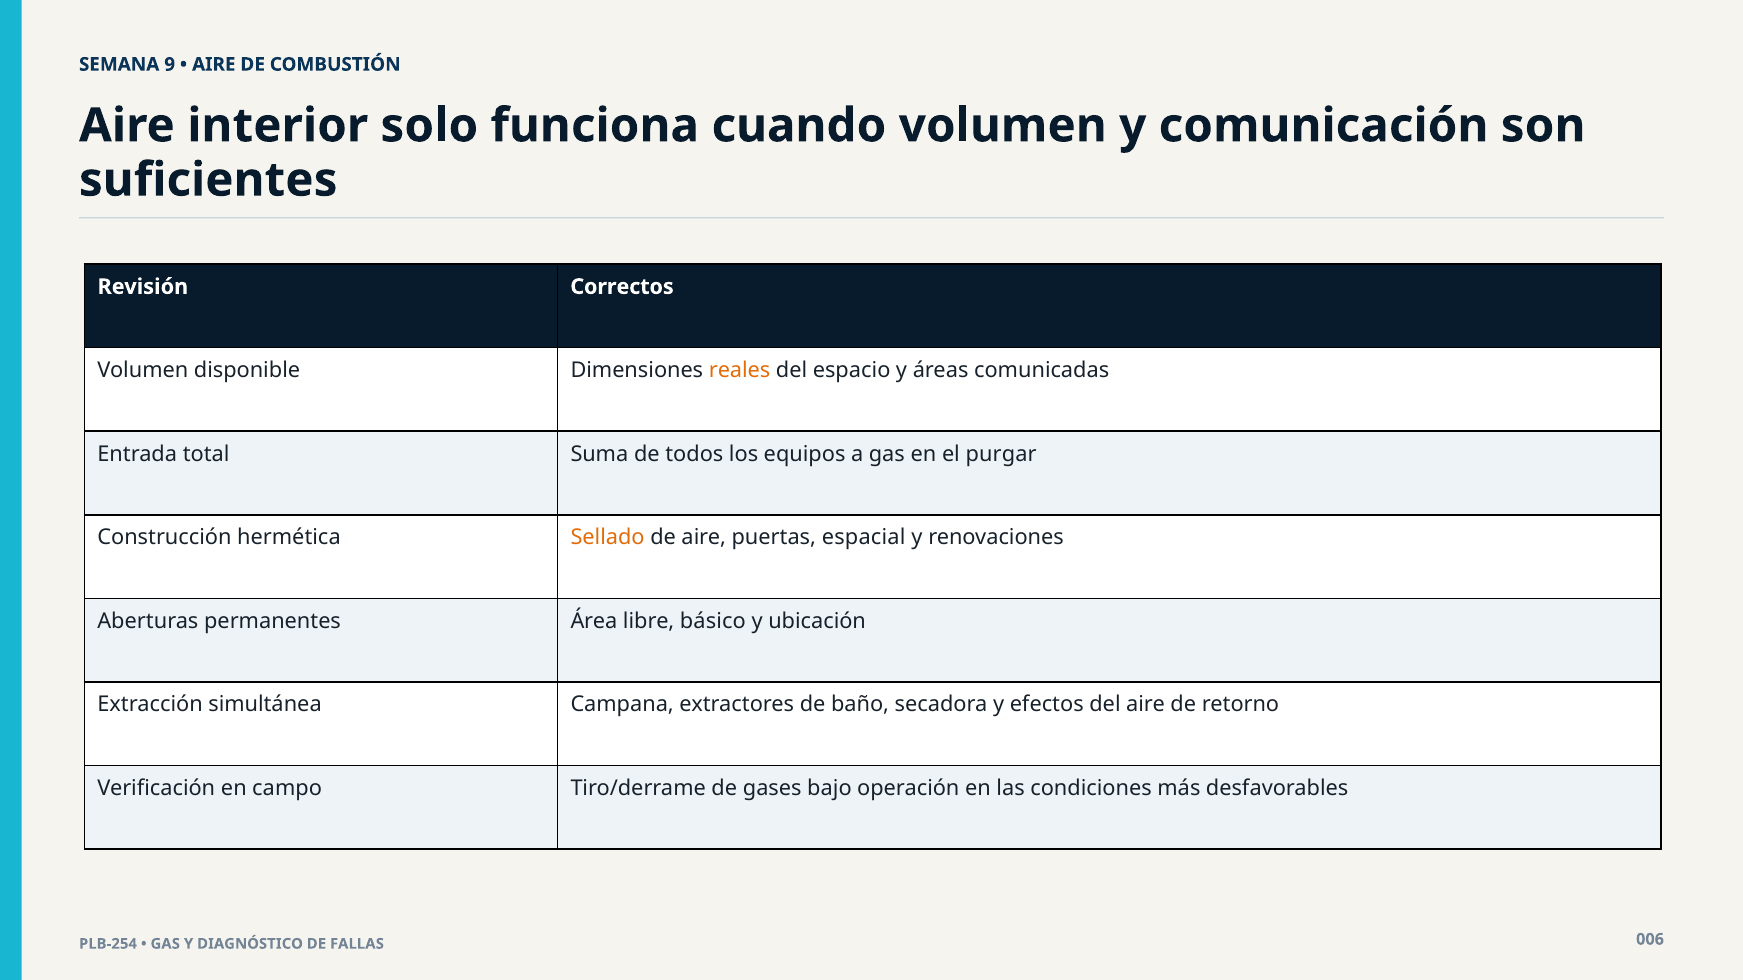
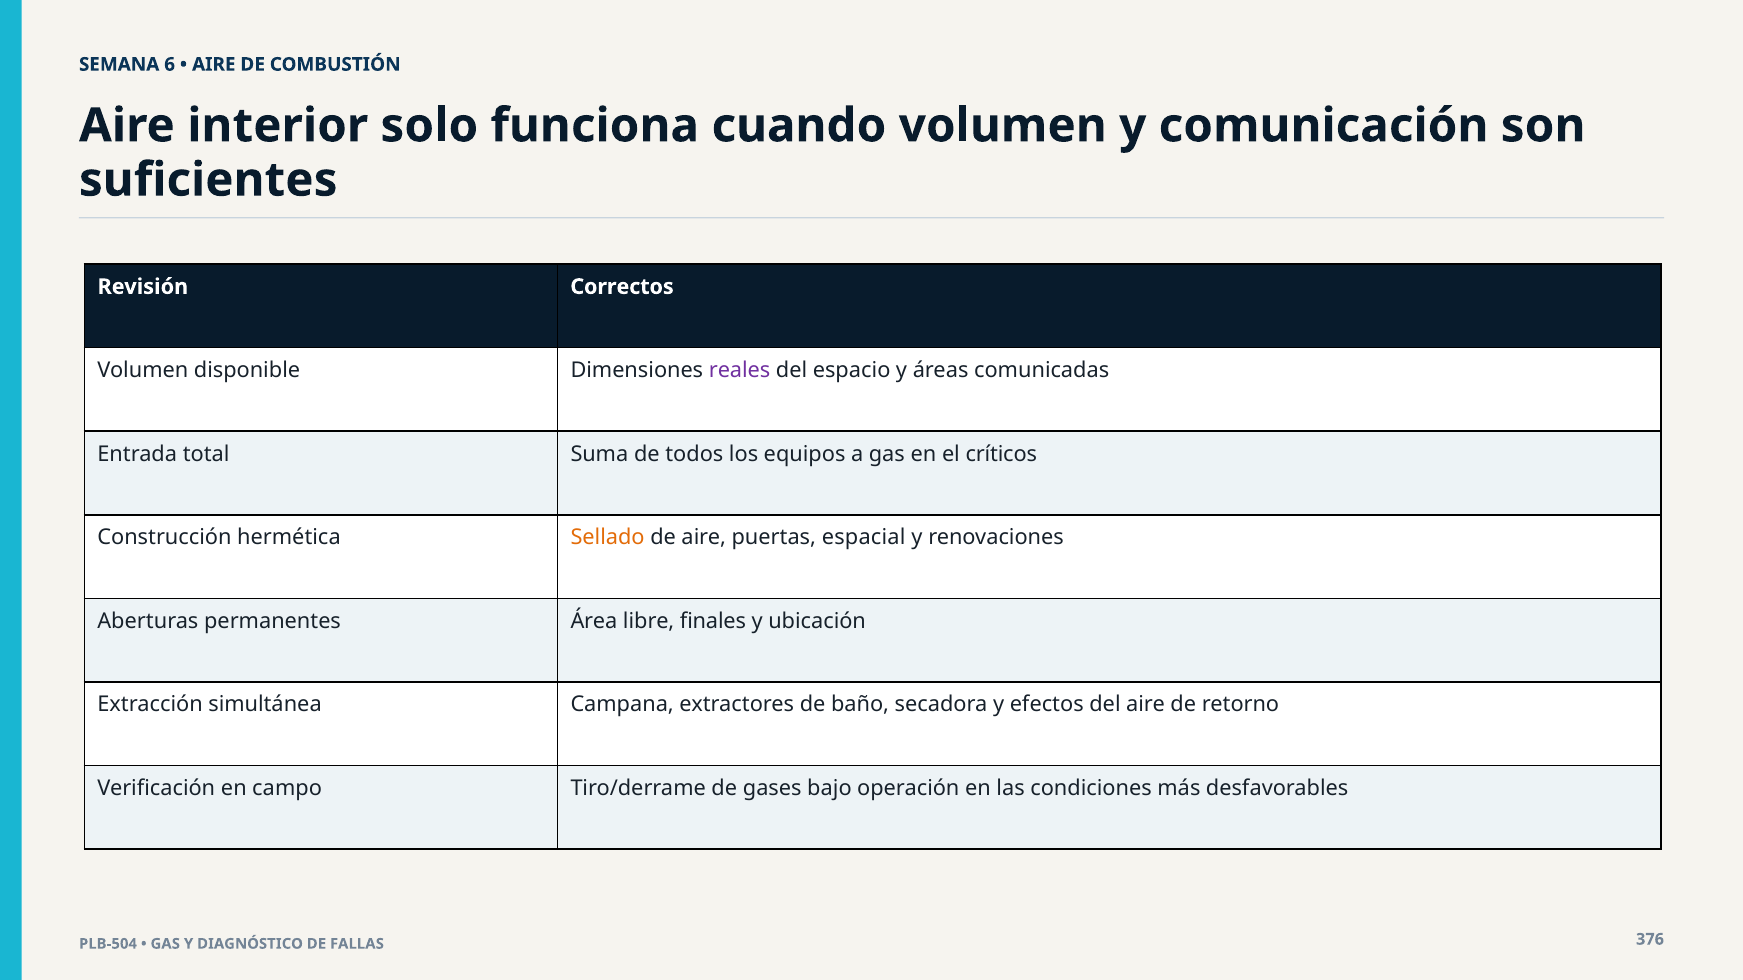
9: 9 -> 6
reales colour: orange -> purple
purgar: purgar -> críticos
básico: básico -> finales
PLB-254: PLB-254 -> PLB-504
006: 006 -> 376
